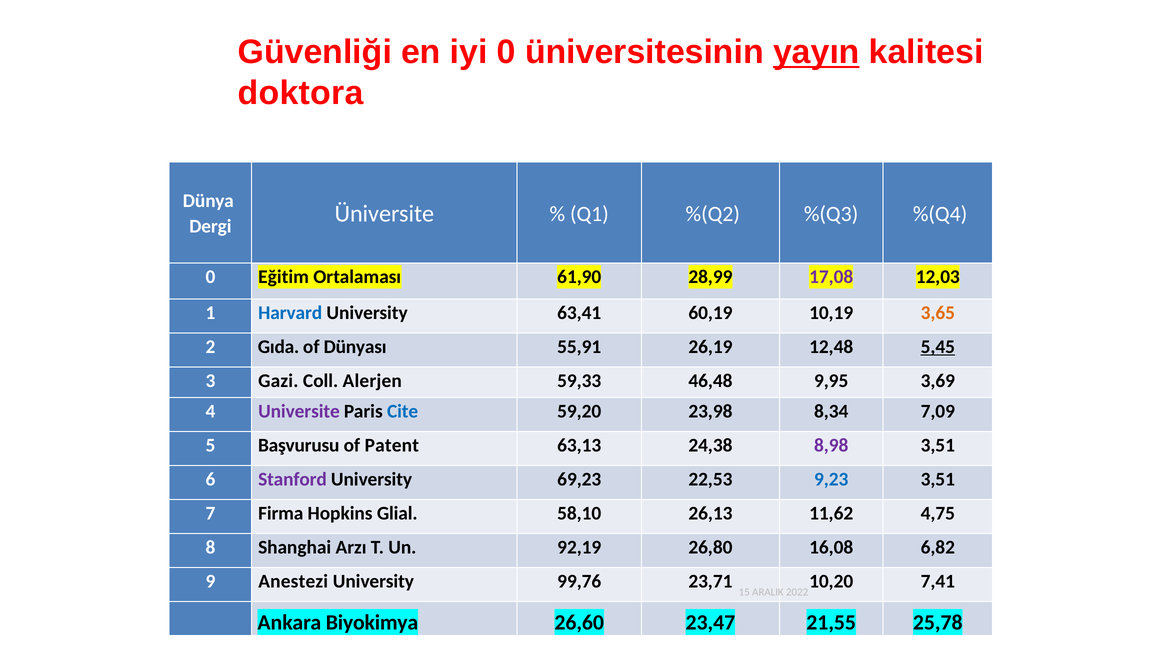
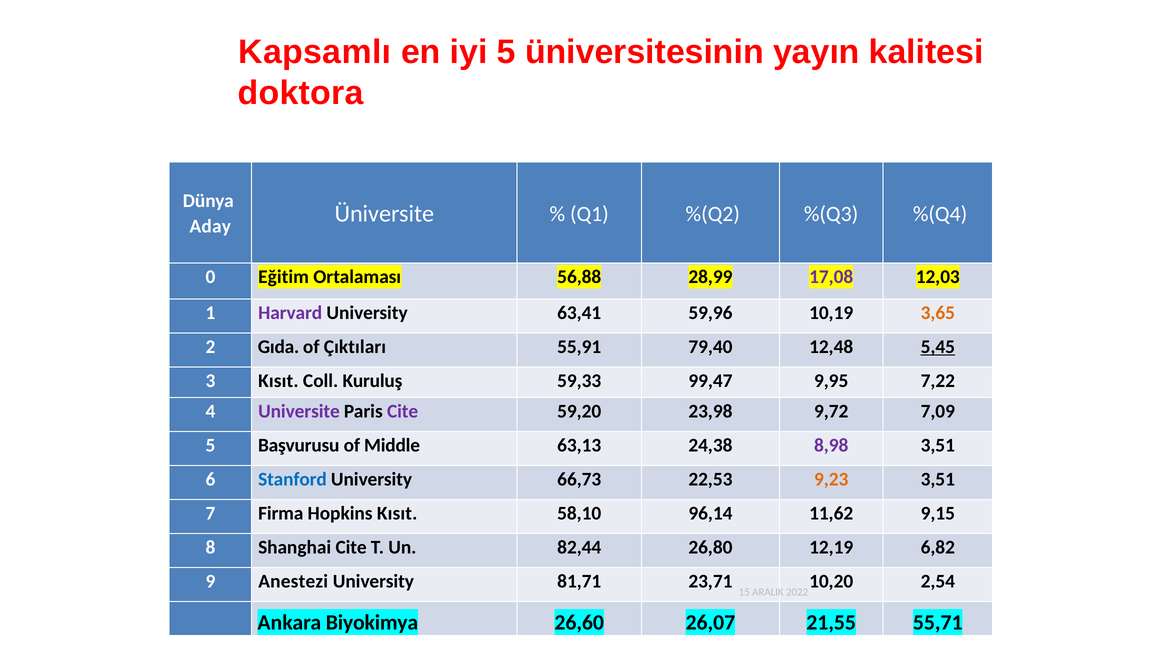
Güvenliği: Güvenliği -> Kapsamlı
iyi 0: 0 -> 5
yayın underline: present -> none
Dergi: Dergi -> Aday
61,90: 61,90 -> 56,88
Harvard colour: blue -> purple
60,19: 60,19 -> 59,96
Dünyası: Dünyası -> Çıktıları
26,19: 26,19 -> 79,40
3 Gazi: Gazi -> Kısıt
Alerjen: Alerjen -> Kuruluş
46,48: 46,48 -> 99,47
3,69: 3,69 -> 7,22
Cite at (403, 411) colour: blue -> purple
8,34: 8,34 -> 9,72
Patent: Patent -> Middle
Stanford colour: purple -> blue
69,23: 69,23 -> 66,73
9,23 colour: blue -> orange
Hopkins Glial: Glial -> Kısıt
26,13: 26,13 -> 96,14
4,75: 4,75 -> 9,15
Shanghai Arzı: Arzı -> Cite
92,19: 92,19 -> 82,44
16,08: 16,08 -> 12,19
99,76: 99,76 -> 81,71
7,41: 7,41 -> 2,54
23,47: 23,47 -> 26,07
25,78: 25,78 -> 55,71
